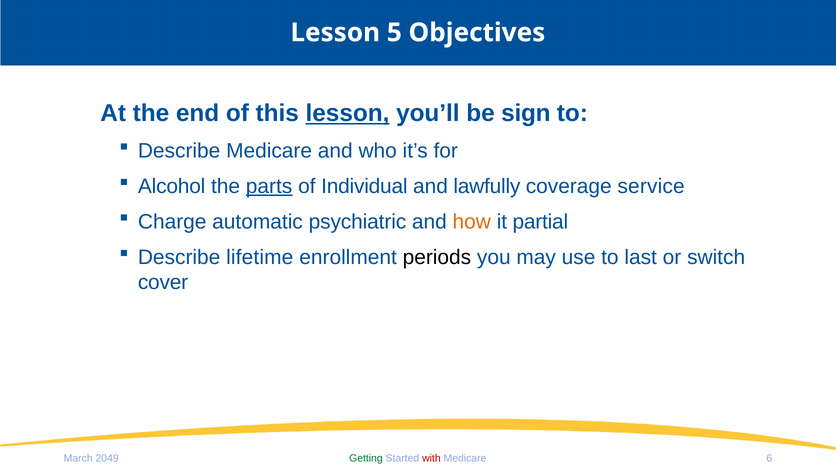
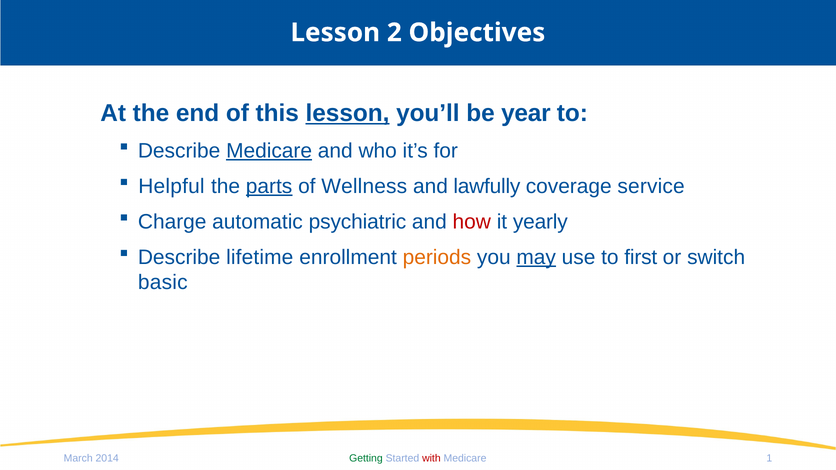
5: 5 -> 2
sign: sign -> year
Medicare at (269, 151) underline: none -> present
Alcohol: Alcohol -> Helpful
Individual: Individual -> Wellness
how colour: orange -> red
partial: partial -> yearly
periods colour: black -> orange
may underline: none -> present
last: last -> first
cover: cover -> basic
2049: 2049 -> 2014
6: 6 -> 1
